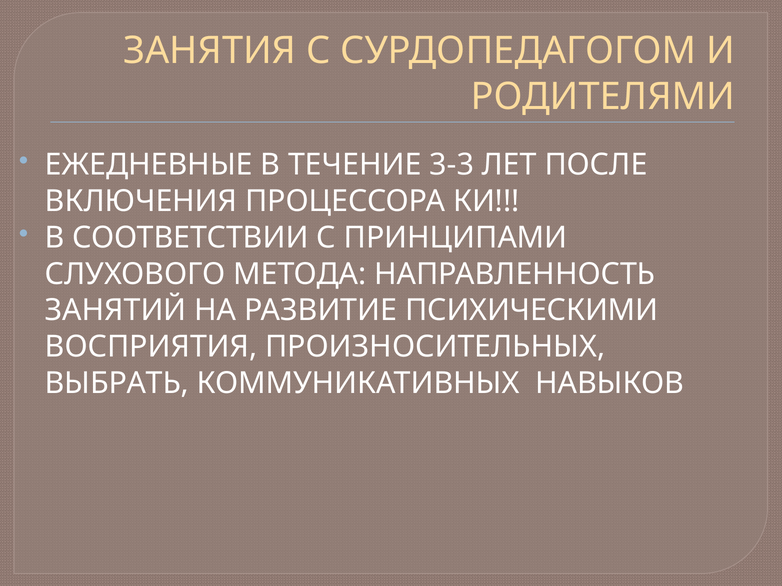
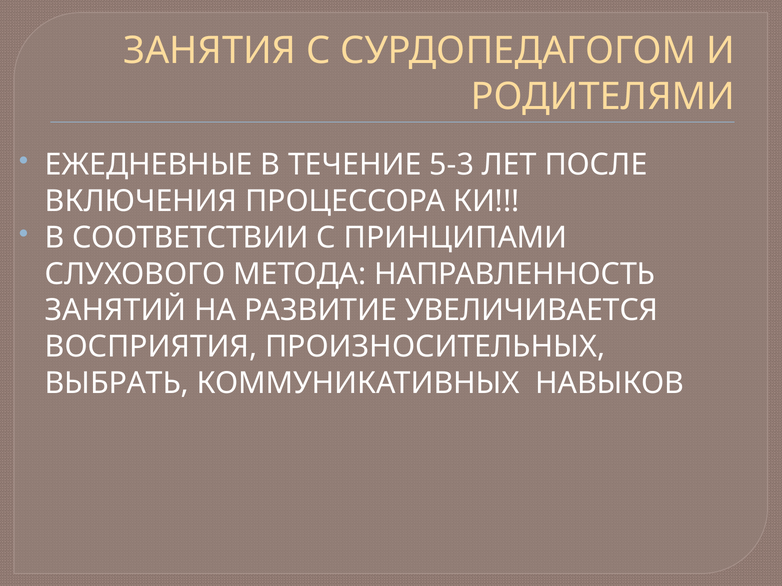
3-3: 3-3 -> 5-3
ПСИХИЧЕСКИМИ: ПСИХИЧЕСКИМИ -> УВЕЛИЧИВАЕТСЯ
